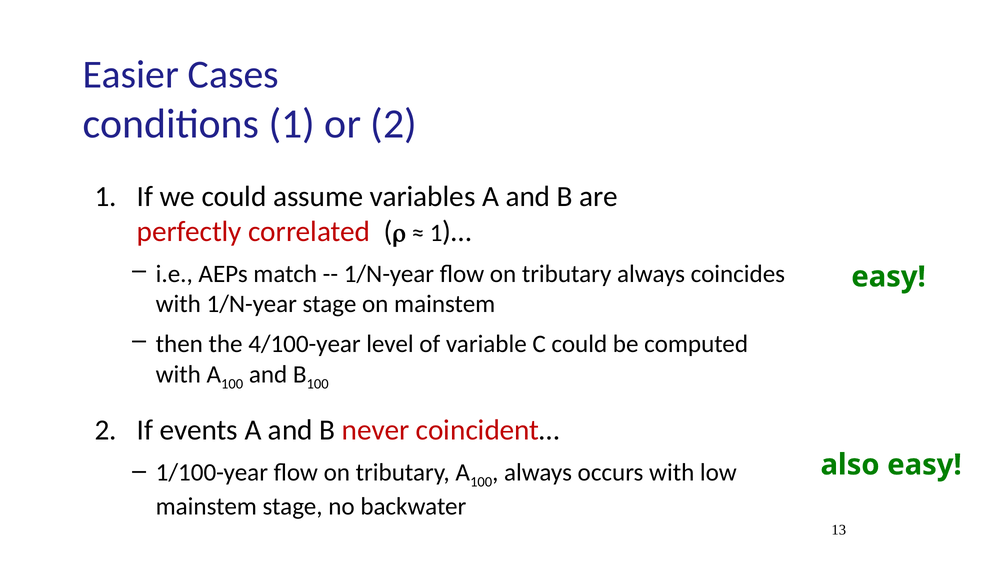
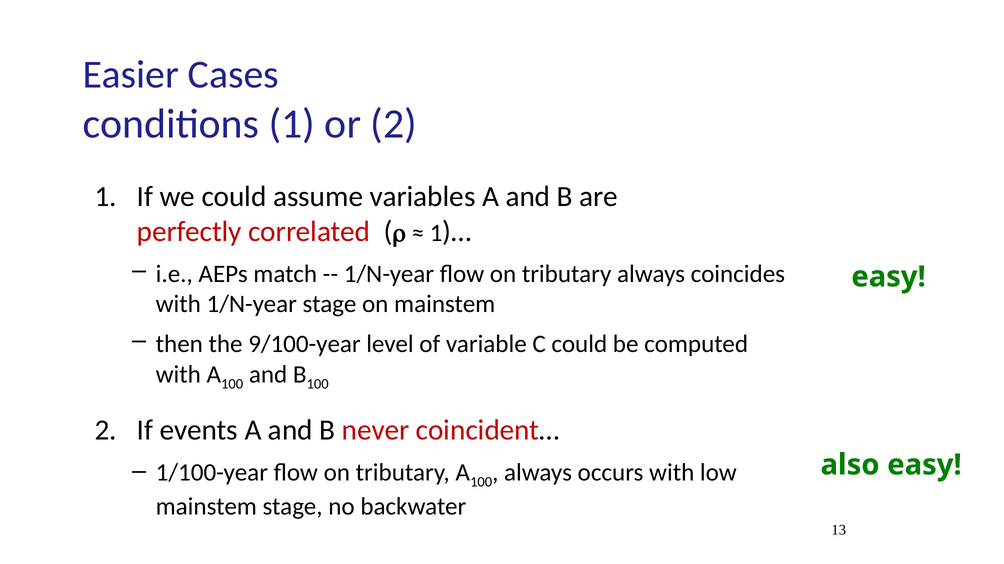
4/100-year: 4/100-year -> 9/100-year
